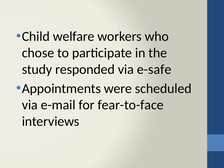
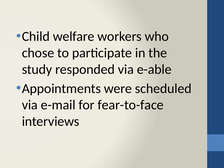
e-safe: e-safe -> e-able
